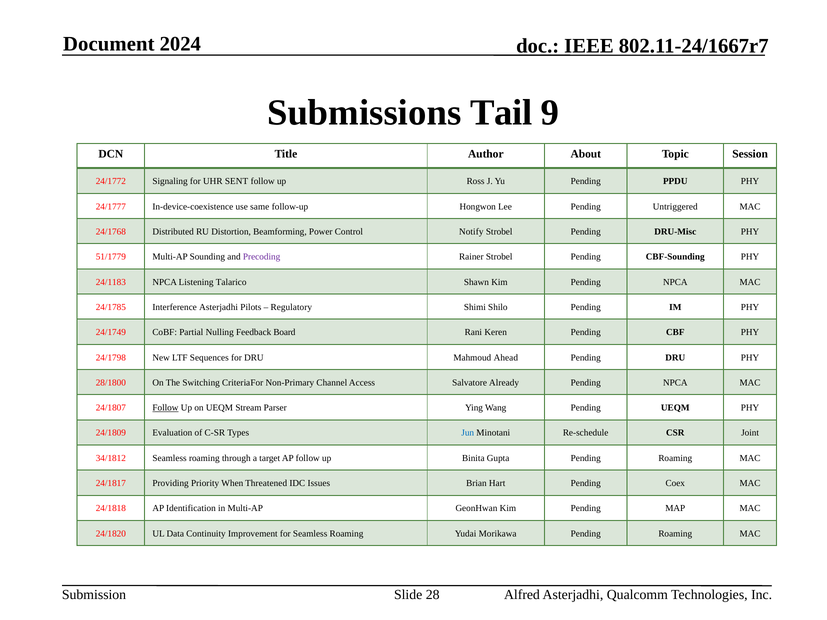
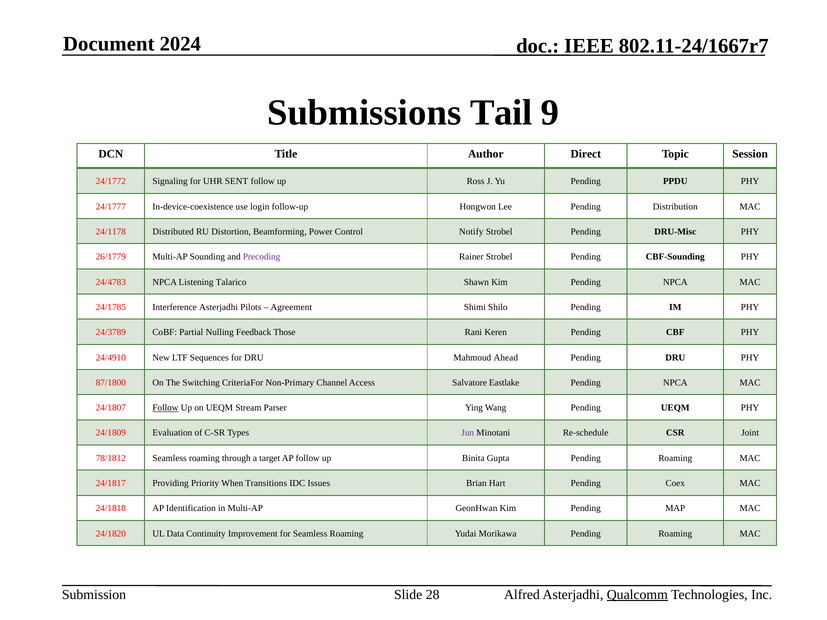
About: About -> Direct
same: same -> login
Untriggered: Untriggered -> Distribution
24/1768: 24/1768 -> 24/1178
51/1779: 51/1779 -> 26/1779
24/1183: 24/1183 -> 24/4783
Regulatory: Regulatory -> Agreement
24/1749: 24/1749 -> 24/3789
Board: Board -> Those
24/1798: 24/1798 -> 24/4910
28/1800: 28/1800 -> 87/1800
Already: Already -> Eastlake
Jun colour: blue -> purple
34/1812: 34/1812 -> 78/1812
Threatened: Threatened -> Transitions
Qualcomm underline: none -> present
